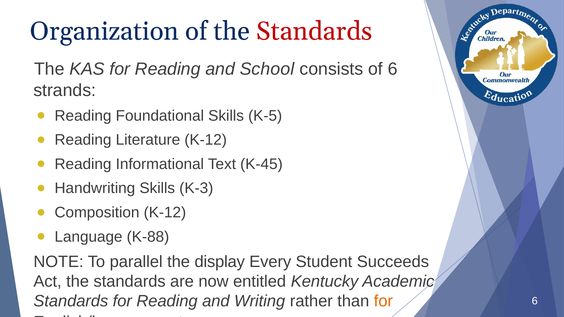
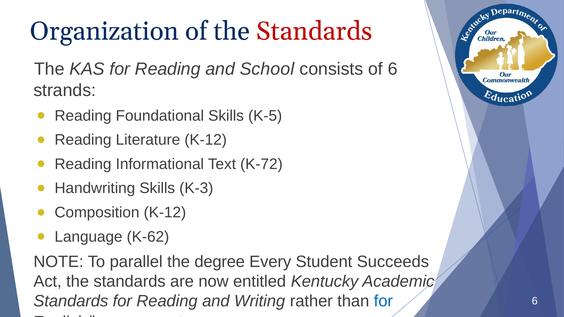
K-45: K-45 -> K-72
K-88: K-88 -> K-62
display: display -> degree
for at (383, 301) colour: orange -> blue
